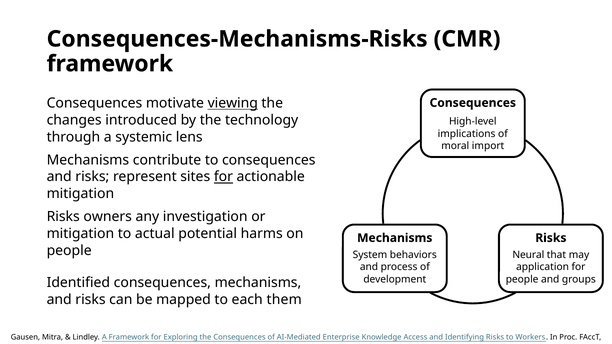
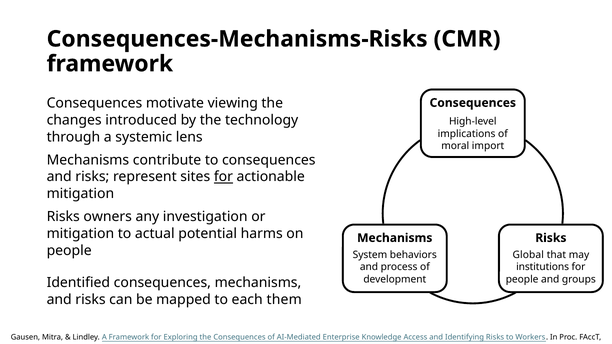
viewing underline: present -> none
Neural: Neural -> Global
application: application -> institutions
